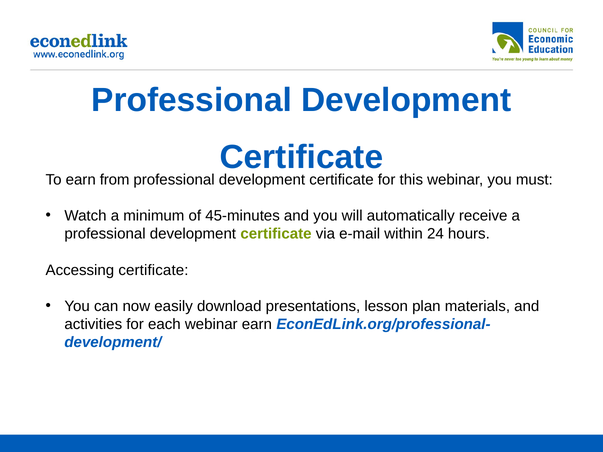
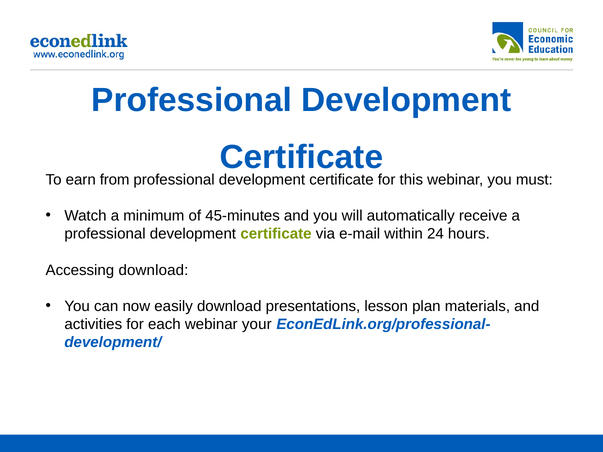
Accessing certificate: certificate -> download
webinar earn: earn -> your
